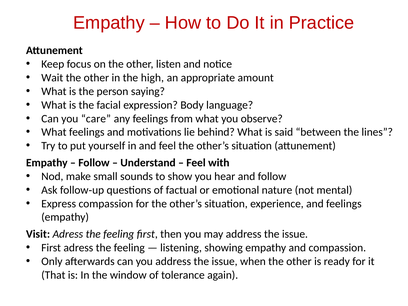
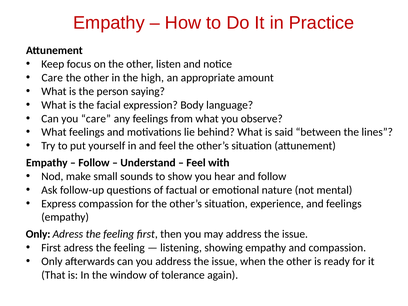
Wait at (52, 78): Wait -> Care
Visit at (38, 234): Visit -> Only
